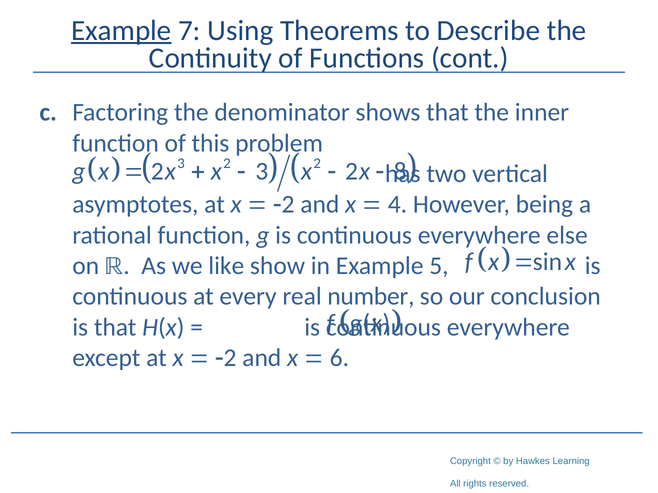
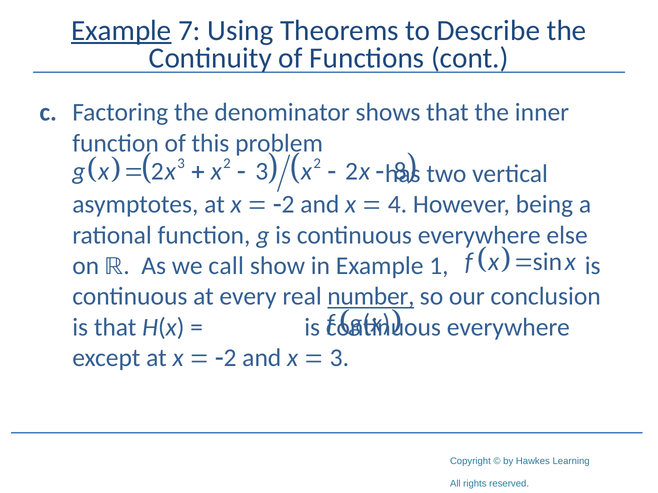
like: like -> call
5: 5 -> 1
number underline: none -> present
6 at (339, 358): 6 -> 3
